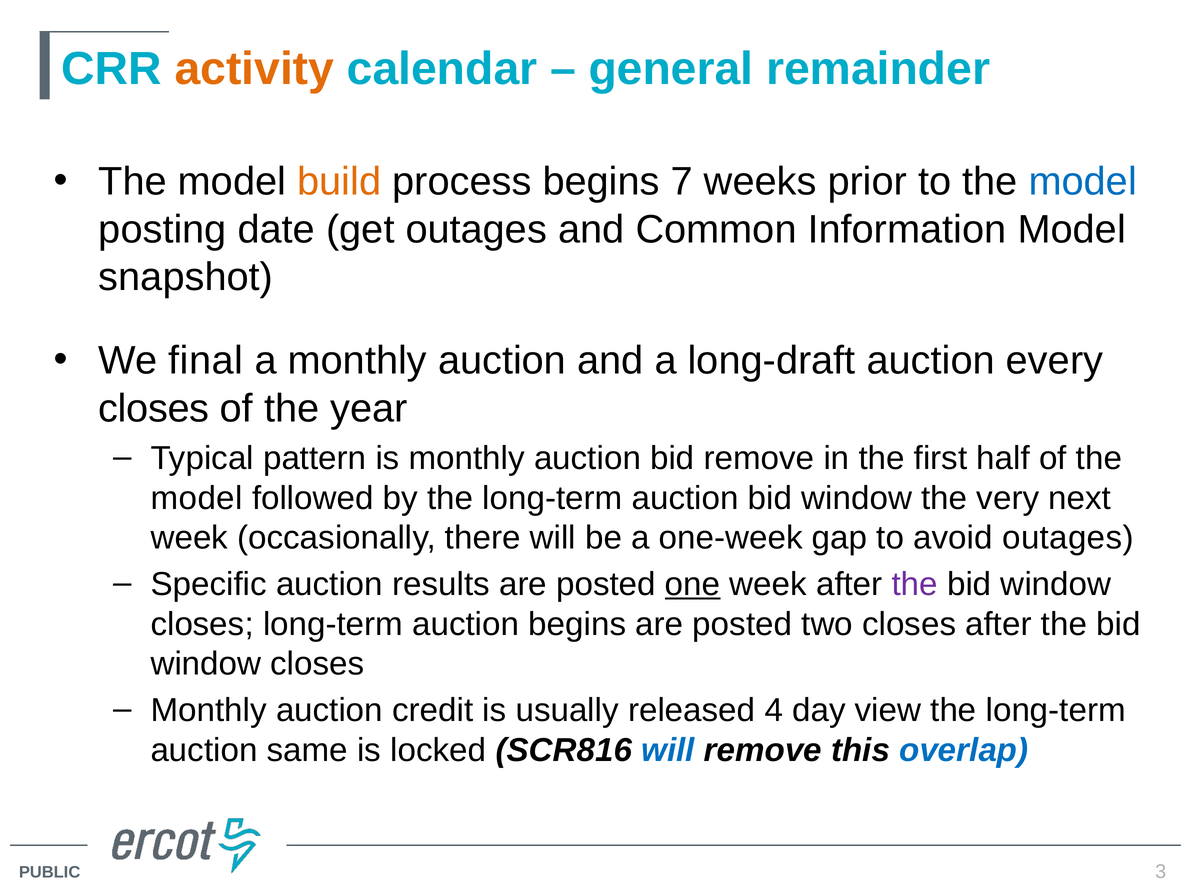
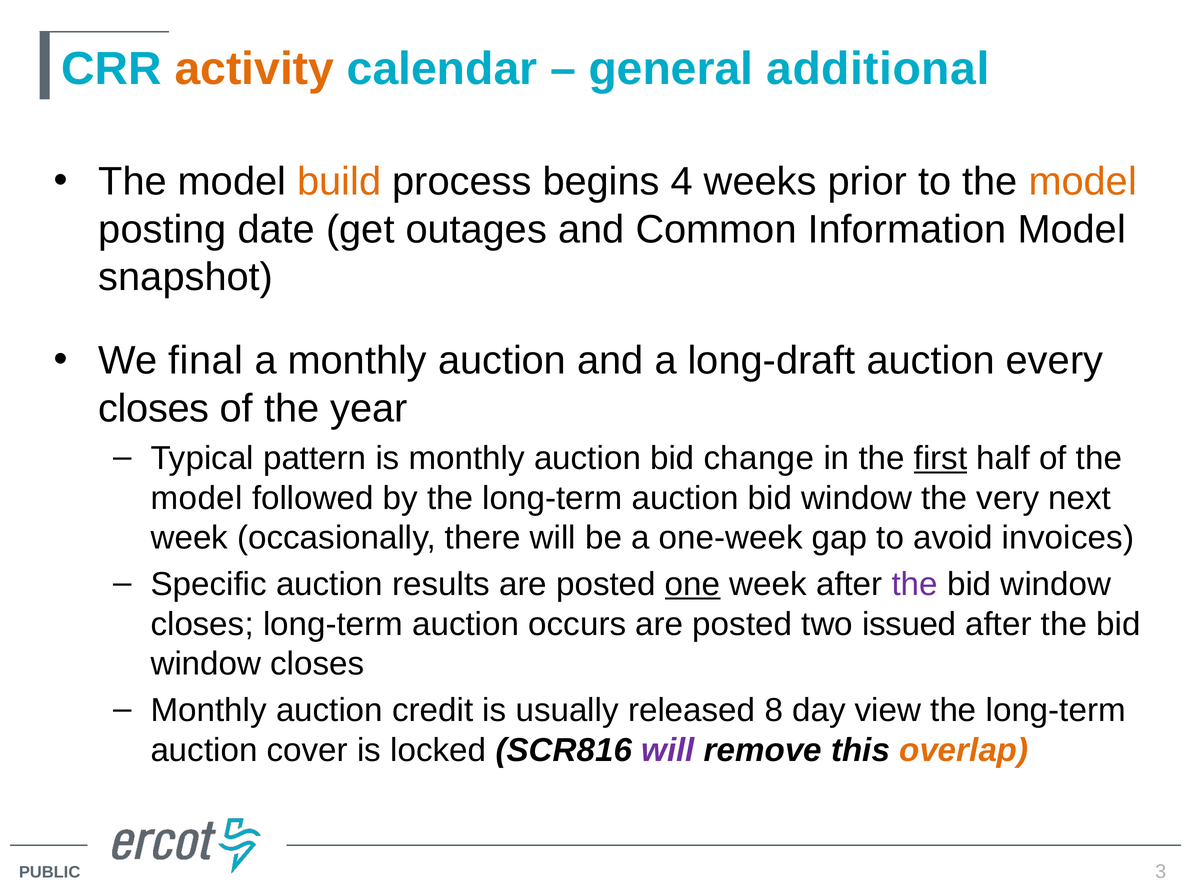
remainder: remainder -> additional
7: 7 -> 4
model at (1083, 182) colour: blue -> orange
bid remove: remove -> change
first underline: none -> present
avoid outages: outages -> invoices
auction begins: begins -> occurs
two closes: closes -> issued
4: 4 -> 8
same: same -> cover
will at (668, 750) colour: blue -> purple
overlap colour: blue -> orange
